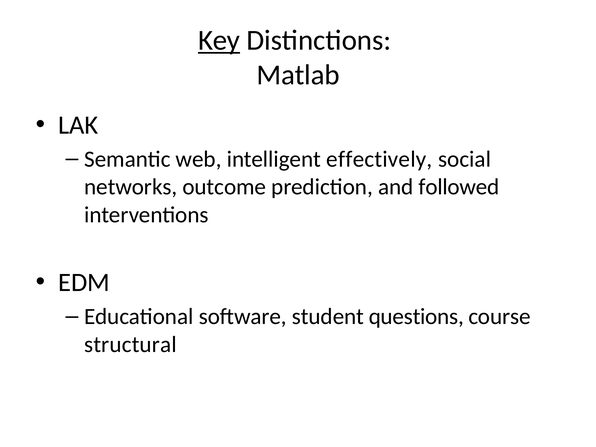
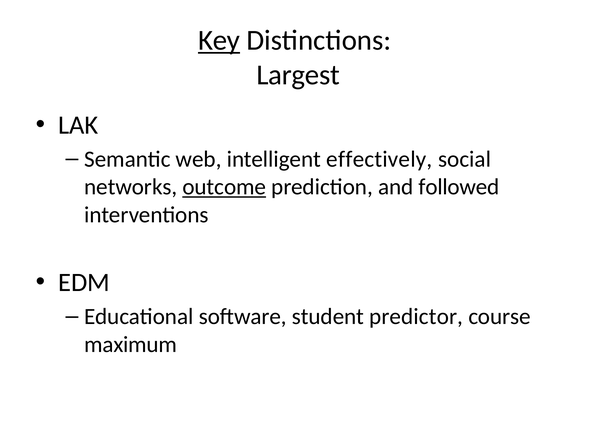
Matlab: Matlab -> Largest
outcome underline: none -> present
questions: questions -> predictor
structural: structural -> maximum
